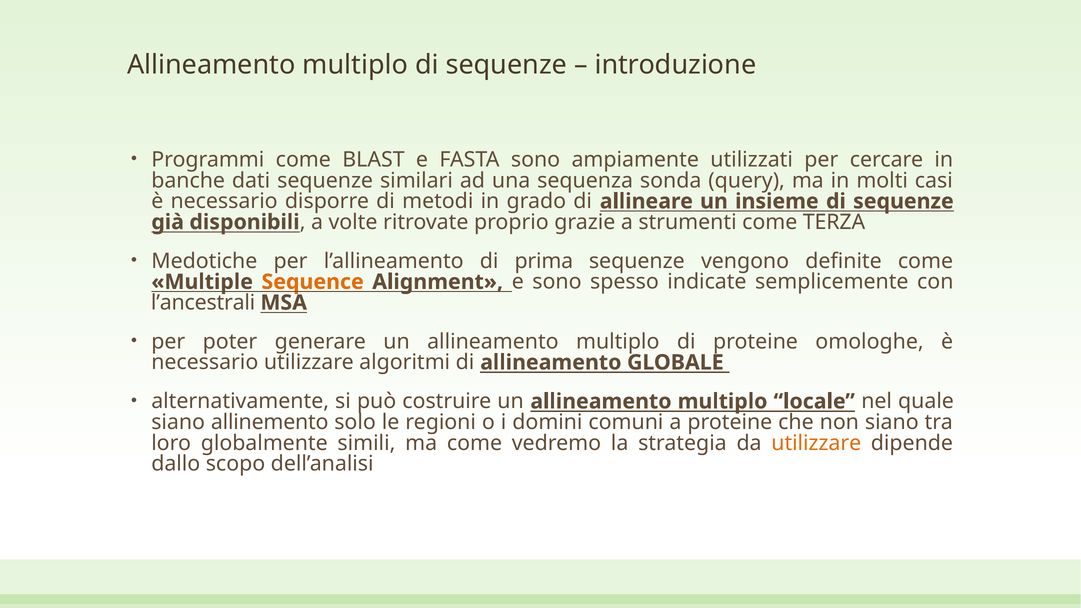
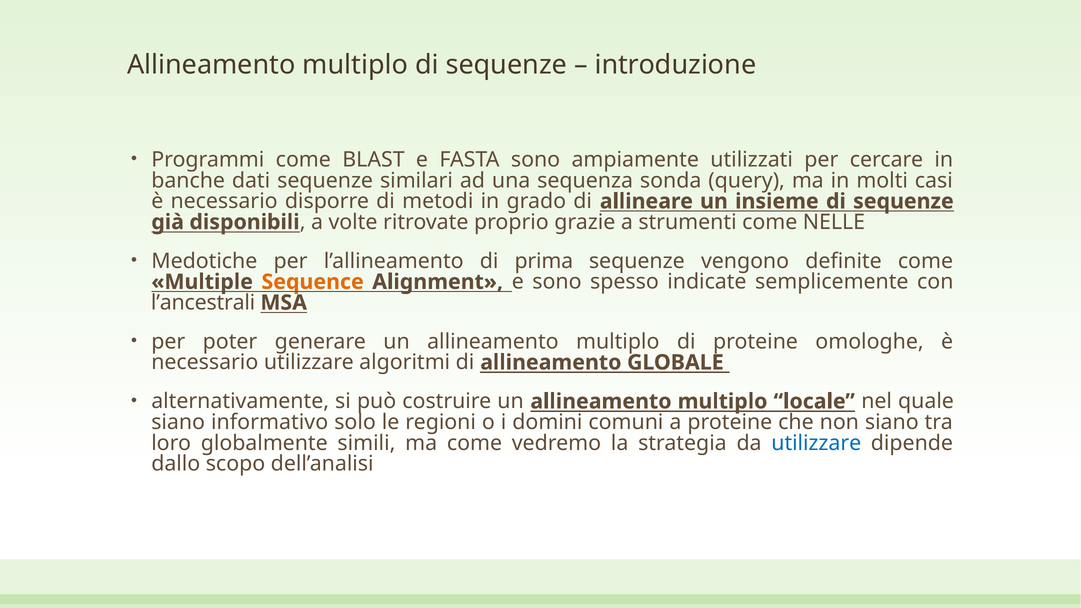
TERZA: TERZA -> NELLE
allinemento: allinemento -> informativo
utilizzare at (816, 443) colour: orange -> blue
